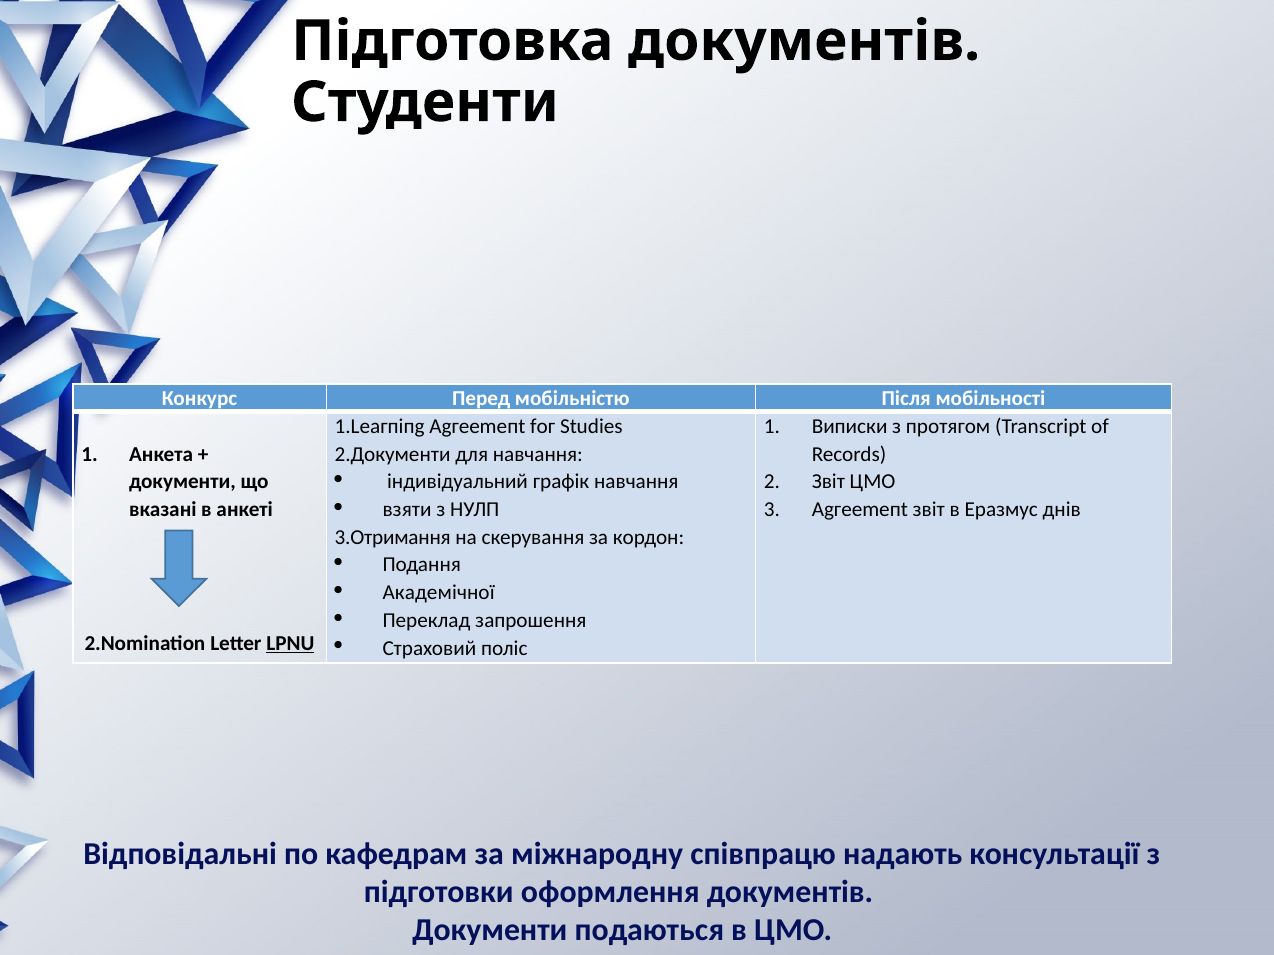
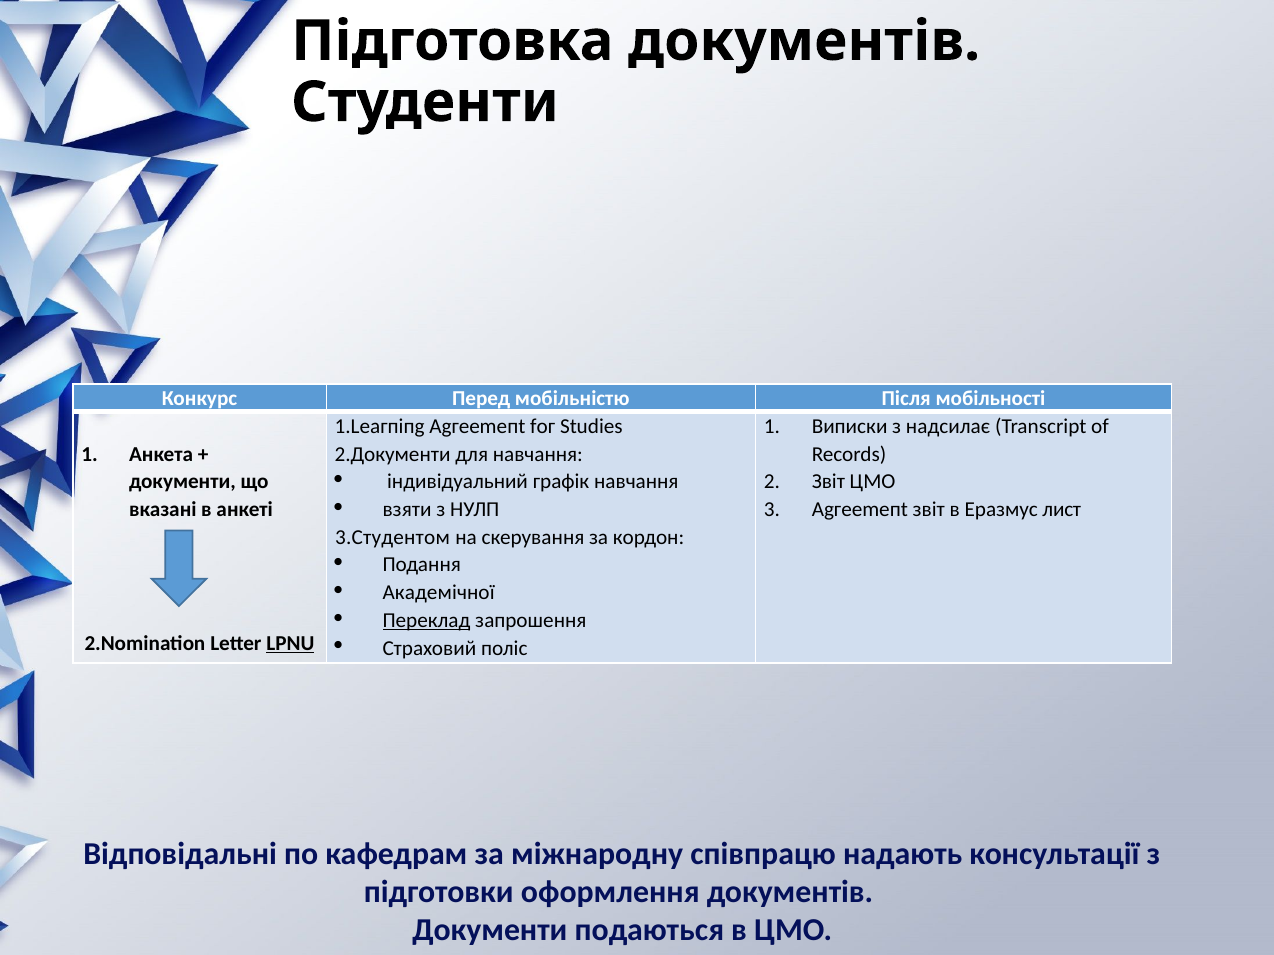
протягом: протягом -> надсилає
днів: днів -> лист
3.Отримання: 3.Отримання -> 3.Студентом
Переклад underline: none -> present
